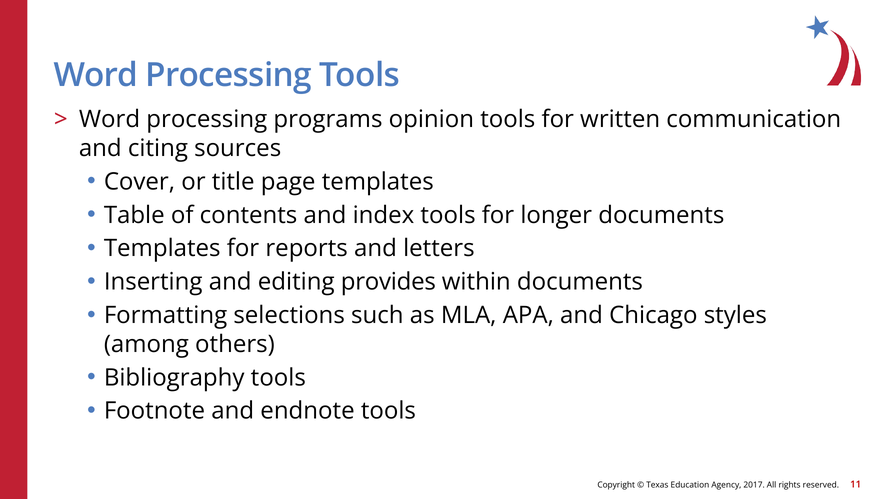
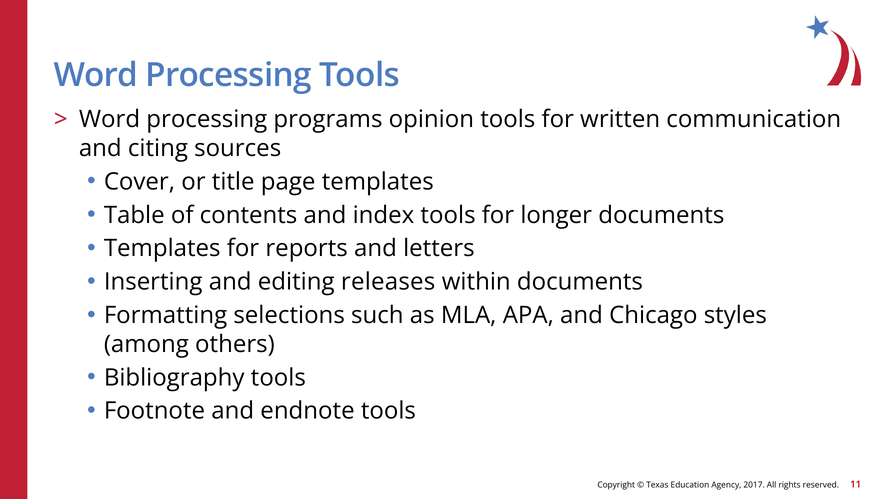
provides: provides -> releases
